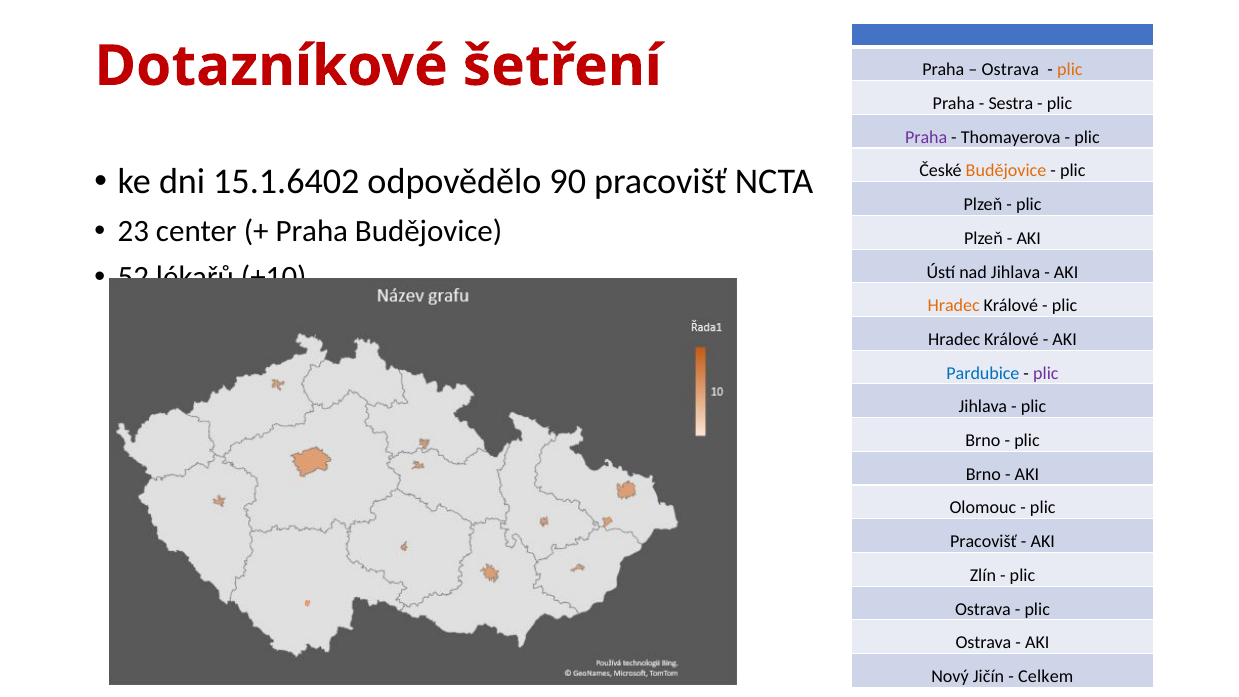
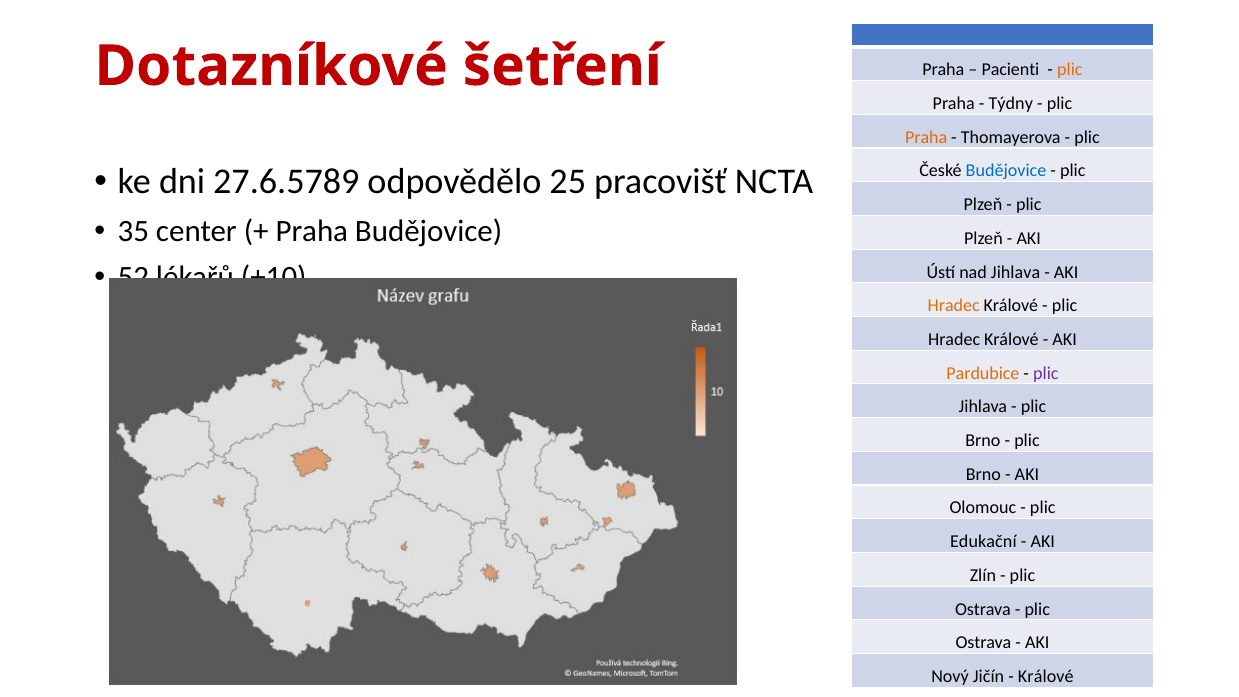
Ostrava at (1010, 70): Ostrava -> Pacienti
Sestra: Sestra -> Týdny
Praha at (926, 137) colour: purple -> orange
Budějovice at (1006, 171) colour: orange -> blue
15.1.6402: 15.1.6402 -> 27.6.5789
90: 90 -> 25
23: 23 -> 35
Pardubice colour: blue -> orange
Pracovišť at (983, 542): Pracovišť -> Edukační
Celkem at (1046, 676): Celkem -> Králové
